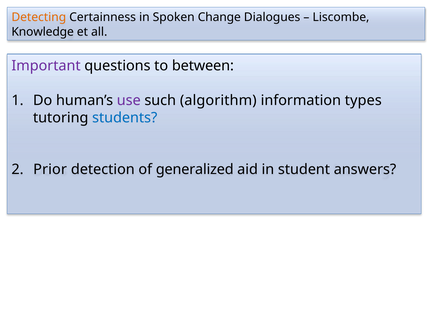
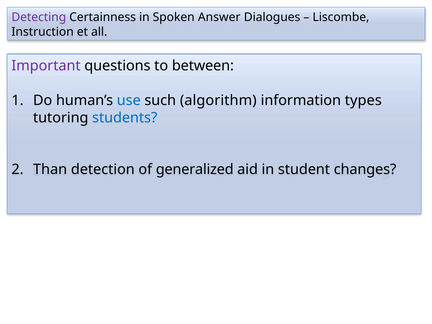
Detecting colour: orange -> purple
Change: Change -> Answer
Knowledge: Knowledge -> Instruction
use colour: purple -> blue
Prior: Prior -> Than
answers: answers -> changes
